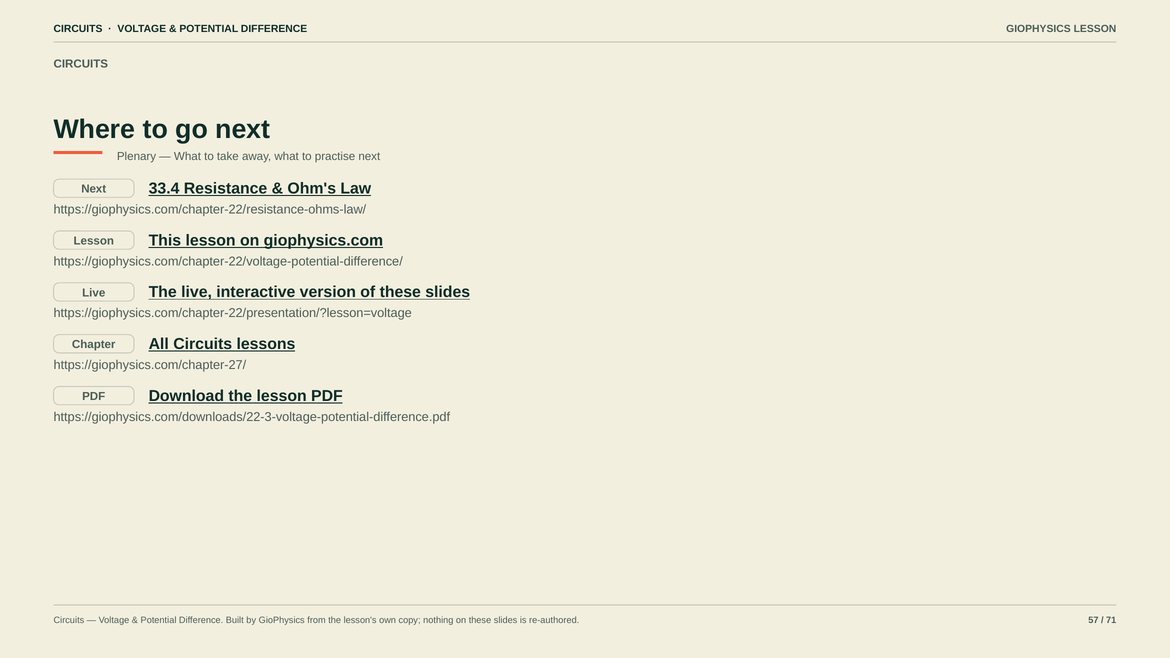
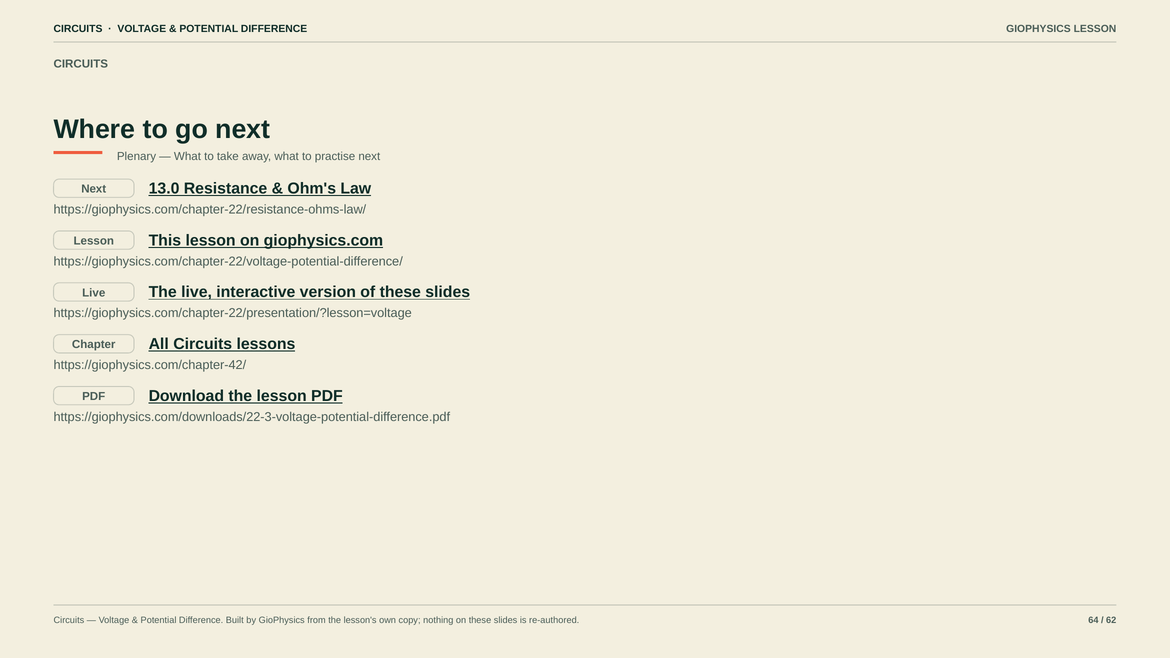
33.4: 33.4 -> 13.0
https://giophysics.com/chapter-27/: https://giophysics.com/chapter-27/ -> https://giophysics.com/chapter-42/
57: 57 -> 64
71: 71 -> 62
